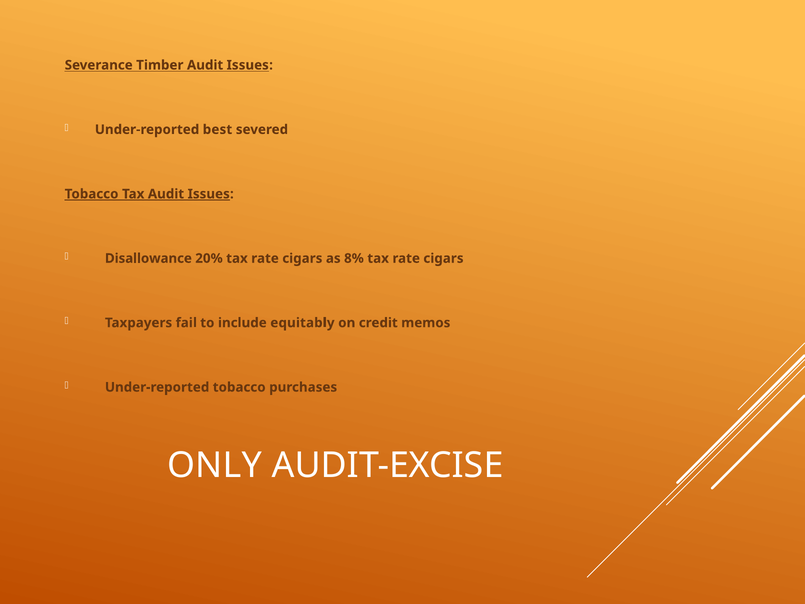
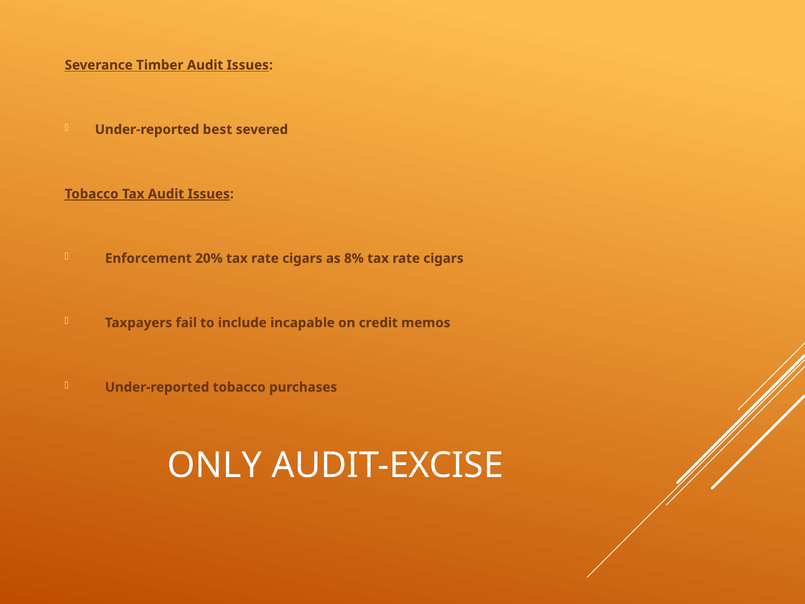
Disallowance: Disallowance -> Enforcement
equitably: equitably -> incapable
